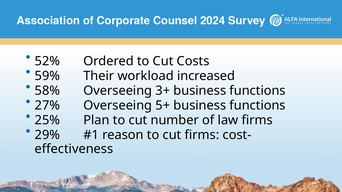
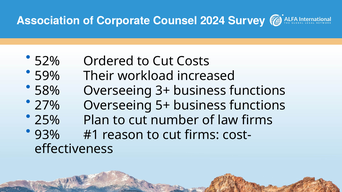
29%: 29% -> 93%
